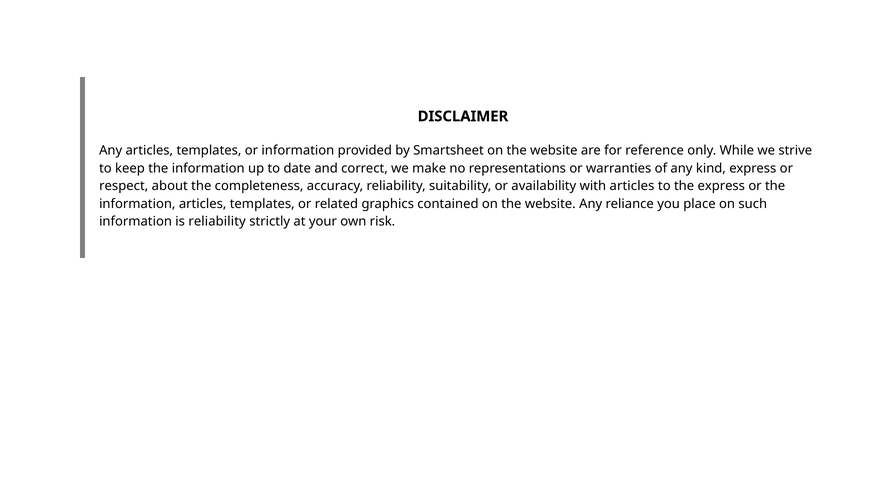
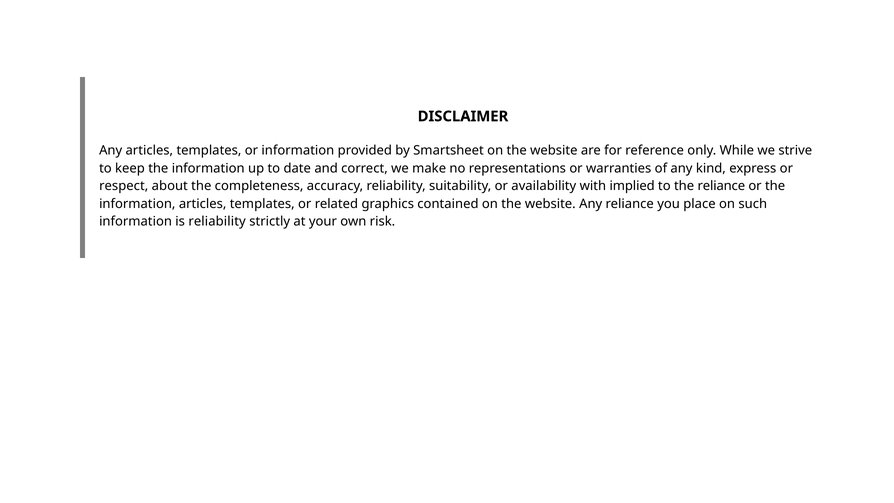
with articles: articles -> implied
the express: express -> reliance
